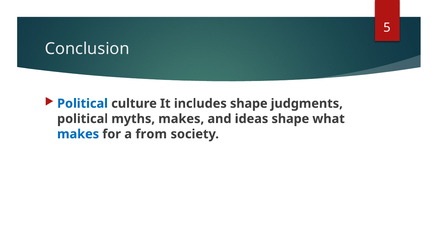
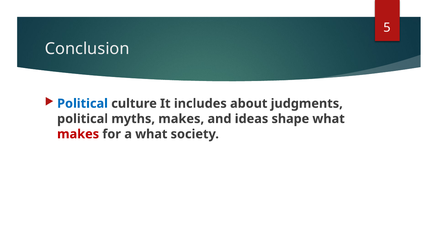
includes shape: shape -> about
makes at (78, 134) colour: blue -> red
a from: from -> what
